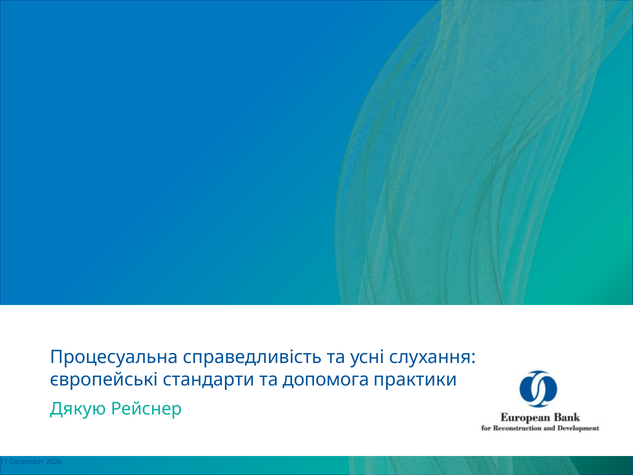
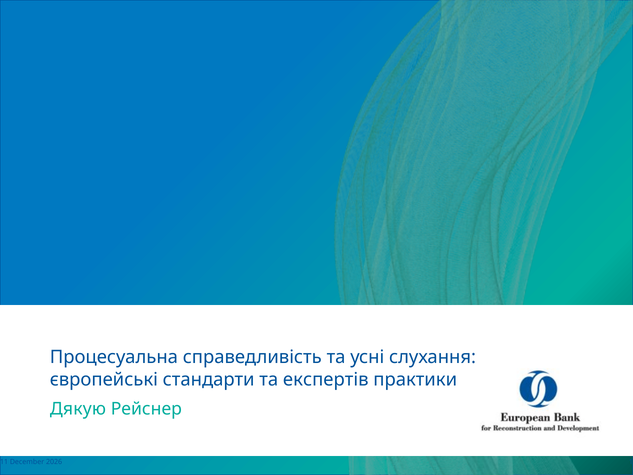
допомога: допомога -> експертів
